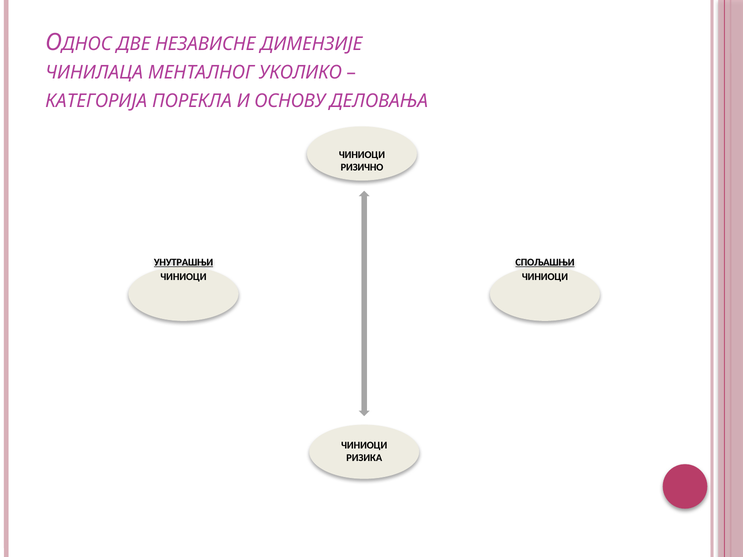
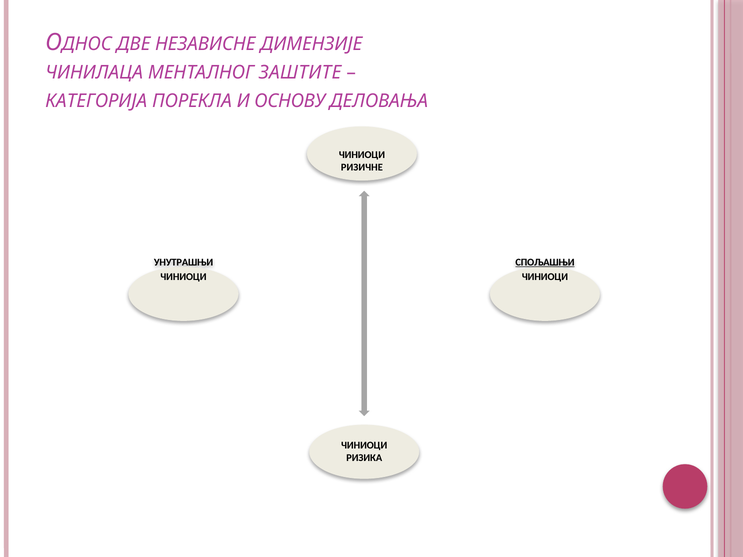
УКОЛИКО: УКОЛИКО -> ЗАШТИТЕ
РИЗИЧНО: РИЗИЧНО -> РИЗИЧНЕ
УНУТРАШЊИ underline: present -> none
